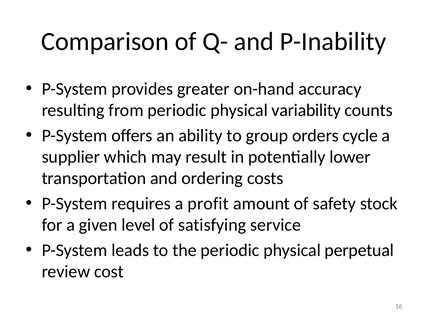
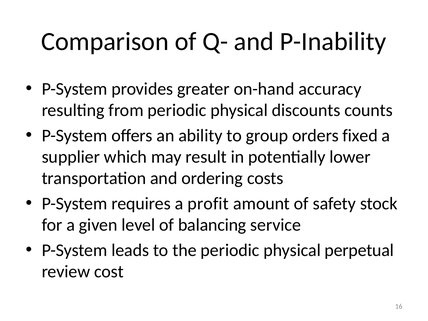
variability: variability -> discounts
cycle: cycle -> fixed
satisfying: satisfying -> balancing
